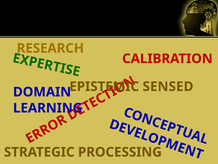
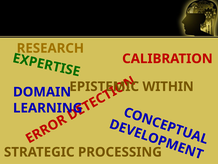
SENSED: SENSED -> WITHIN
